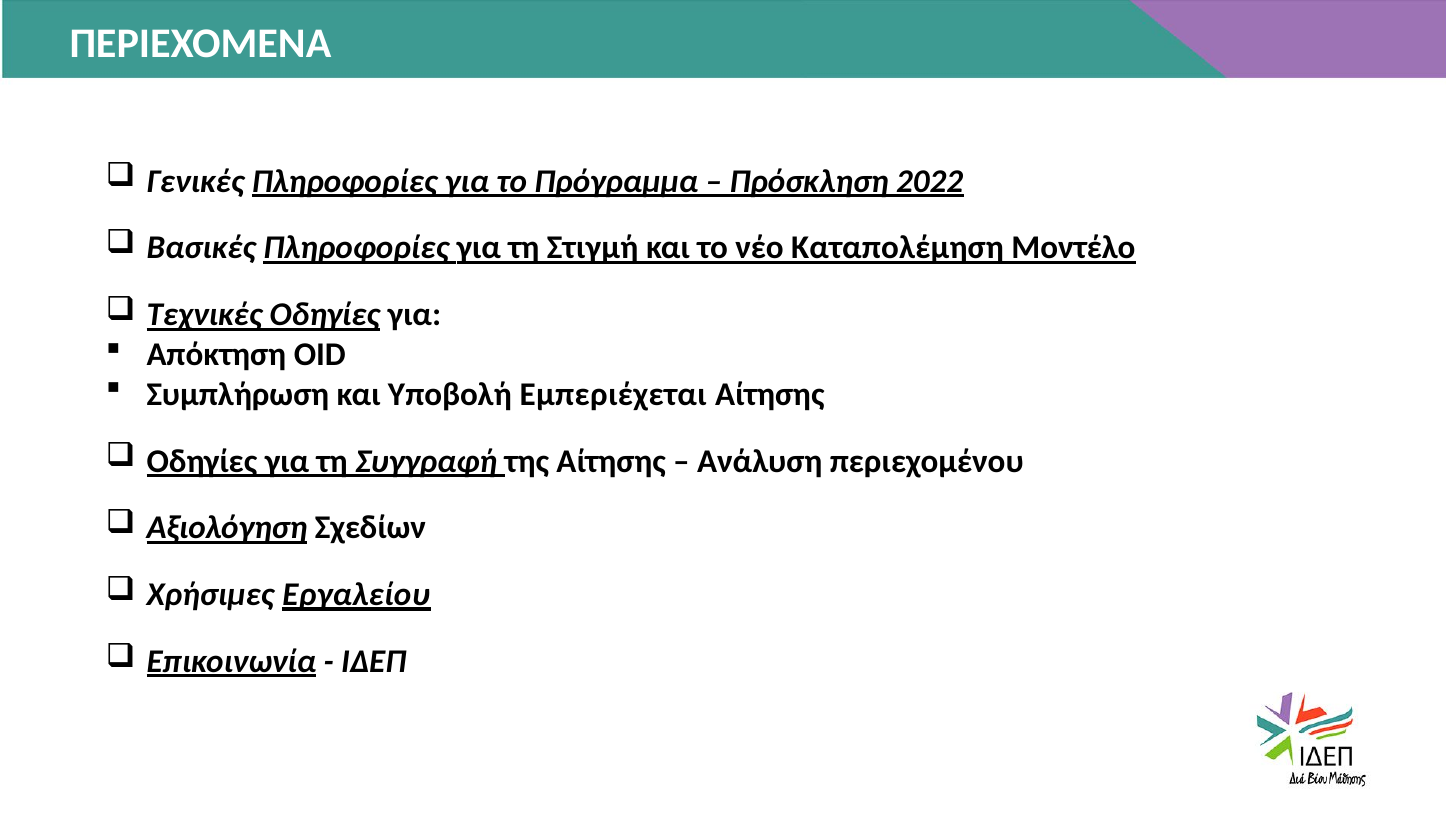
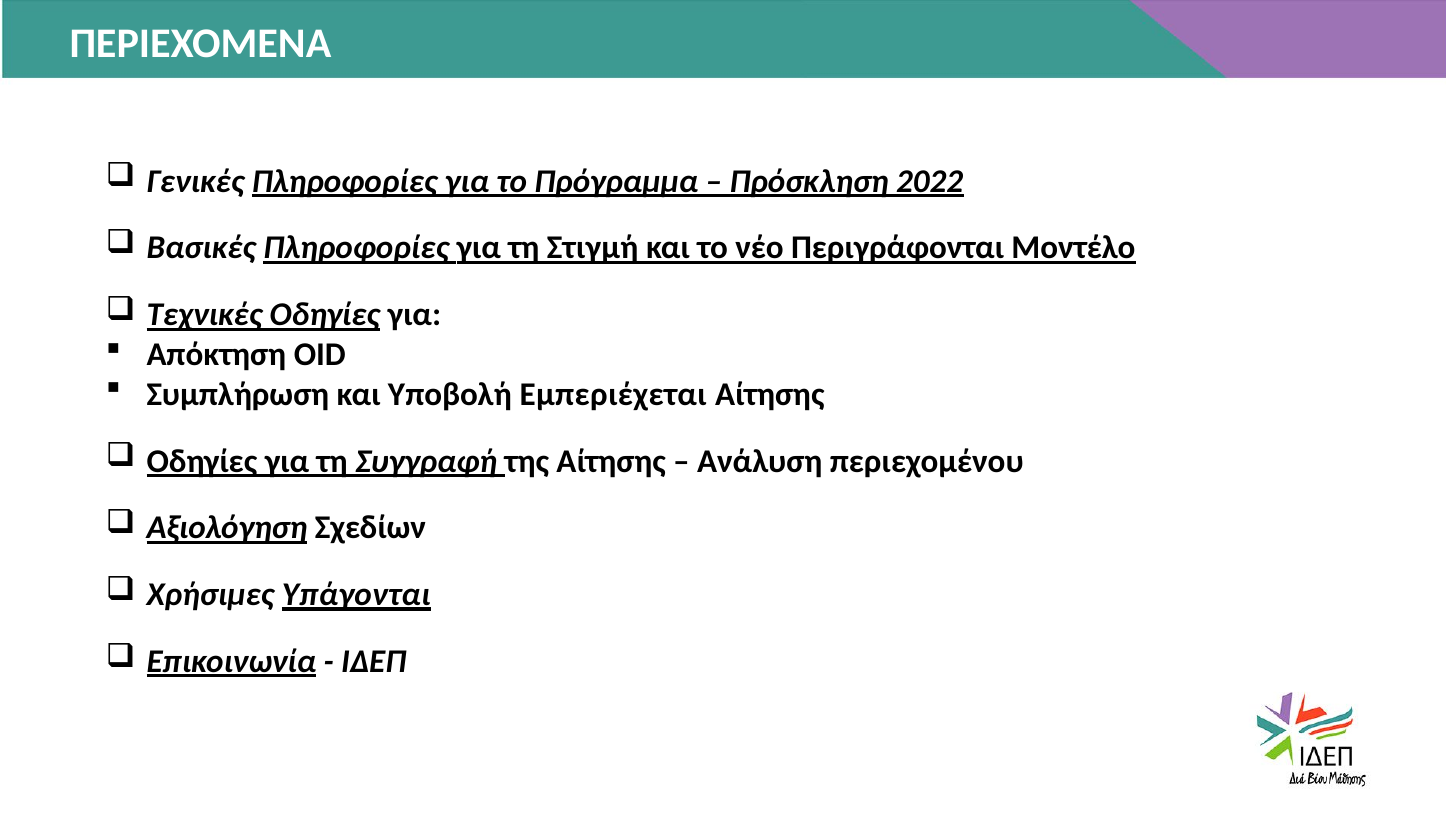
Καταπολέμηση: Καταπολέμηση -> Περιγράφονται
Εργαλείου: Εργαλείου -> Υπάγονται
